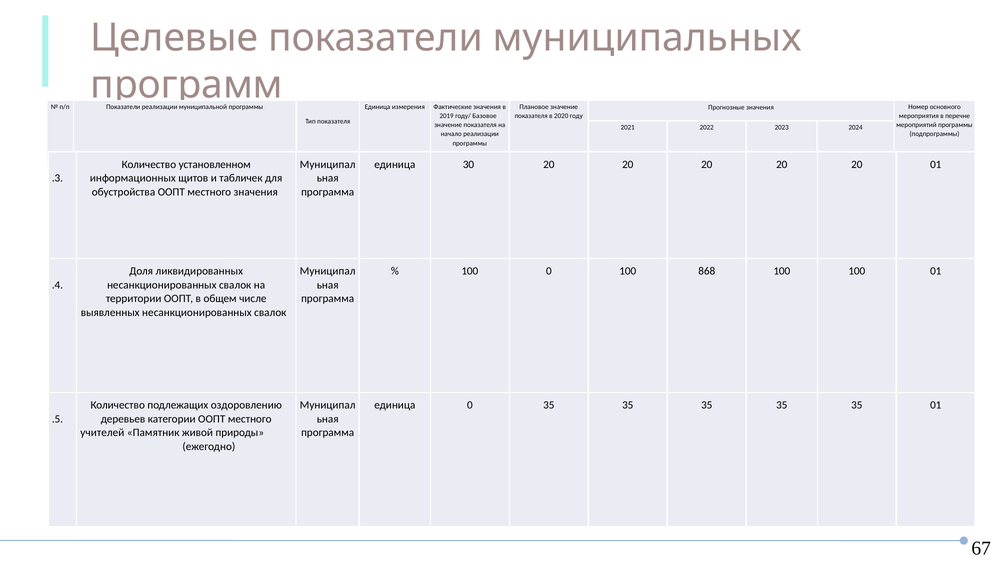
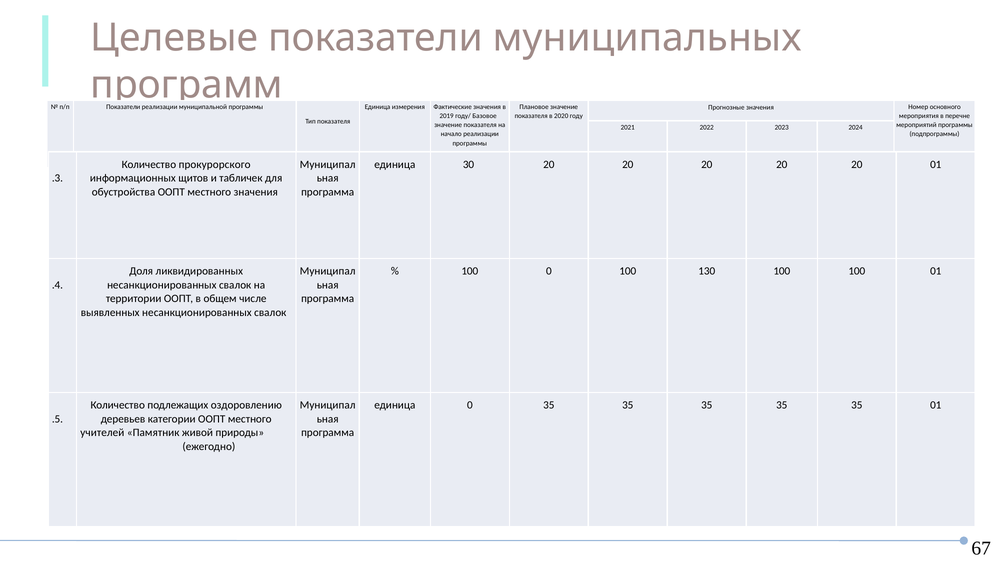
установленном: установленном -> прокурорского
868: 868 -> 130
